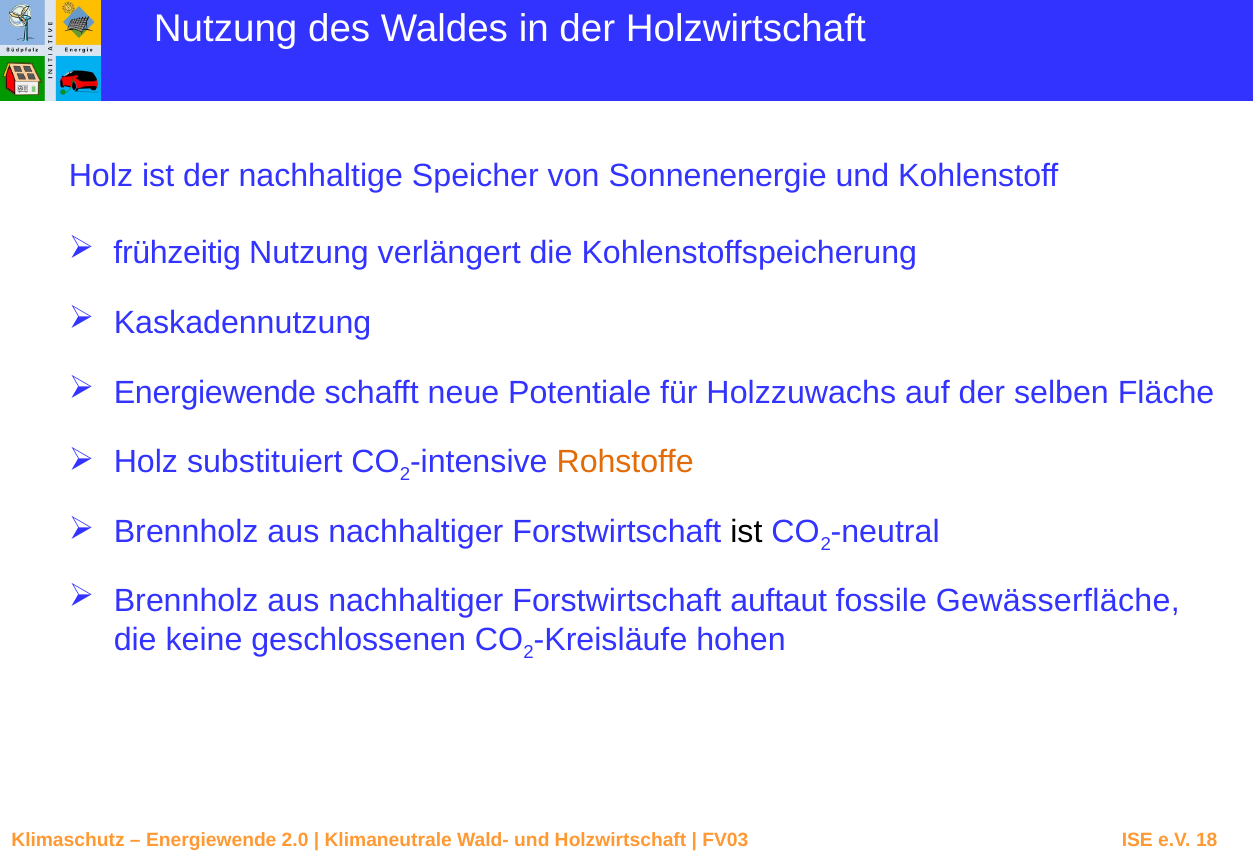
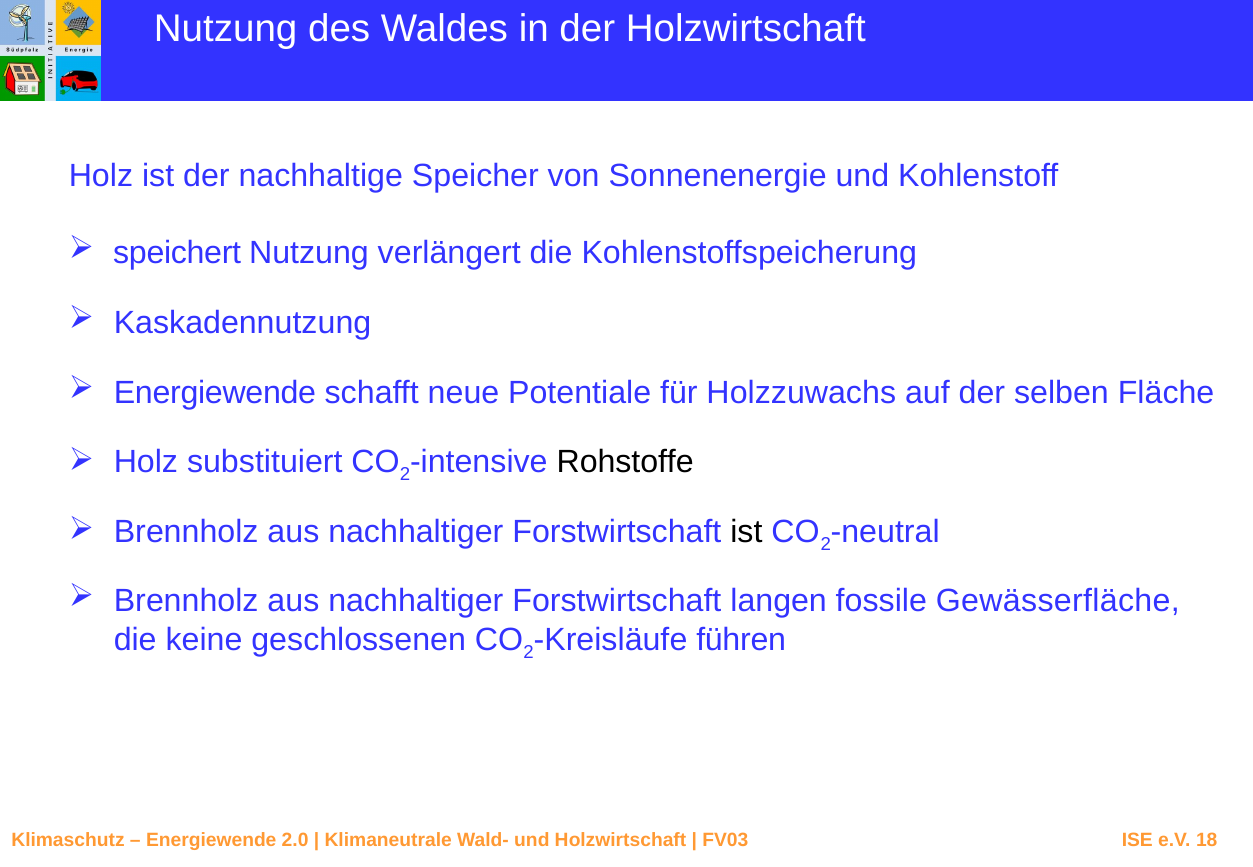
frühzeitig: frühzeitig -> speichert
Rohstoffe colour: orange -> black
auftaut: auftaut -> langen
hohen: hohen -> führen
